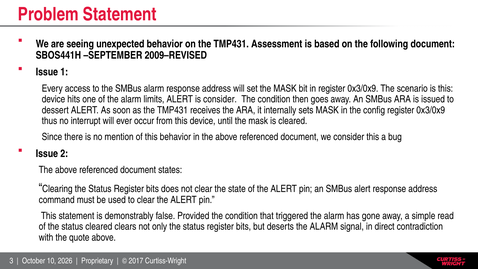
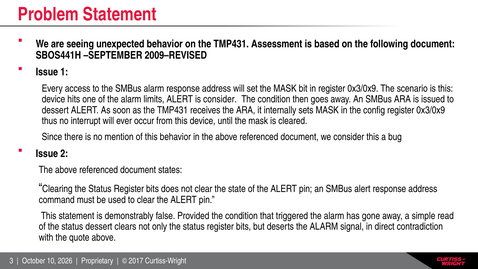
status cleared: cleared -> dessert
